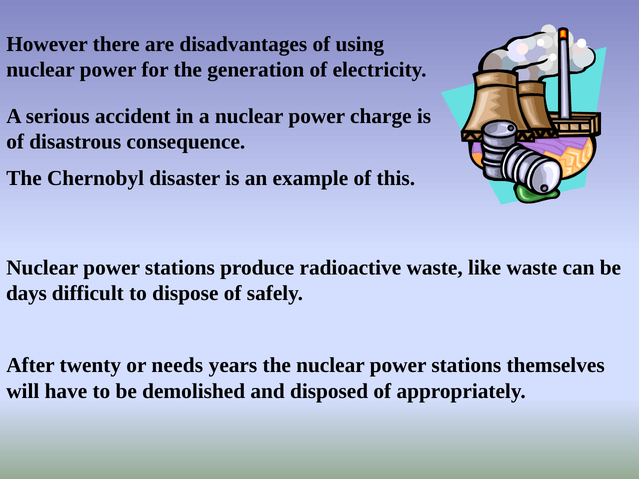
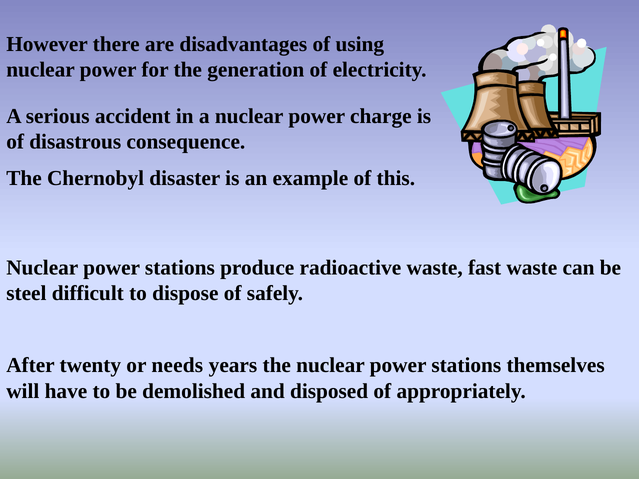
like: like -> fast
days: days -> steel
